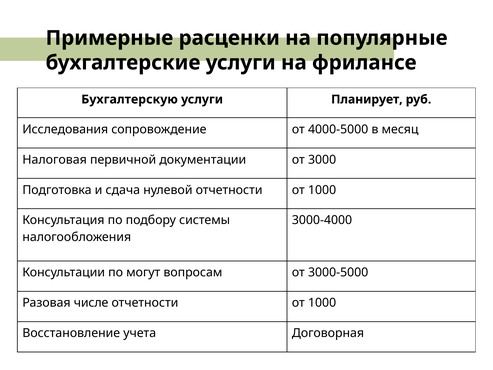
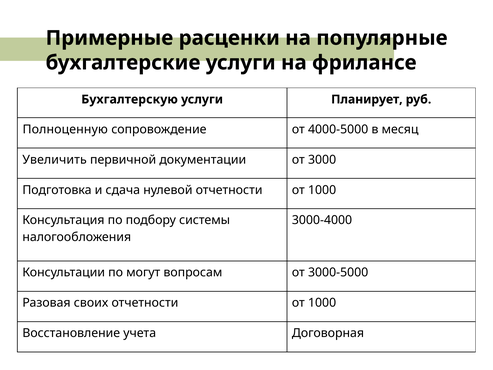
Исследования: Исследования -> Полноценную
Налоговая: Налоговая -> Увеличить
числе: числе -> своих
